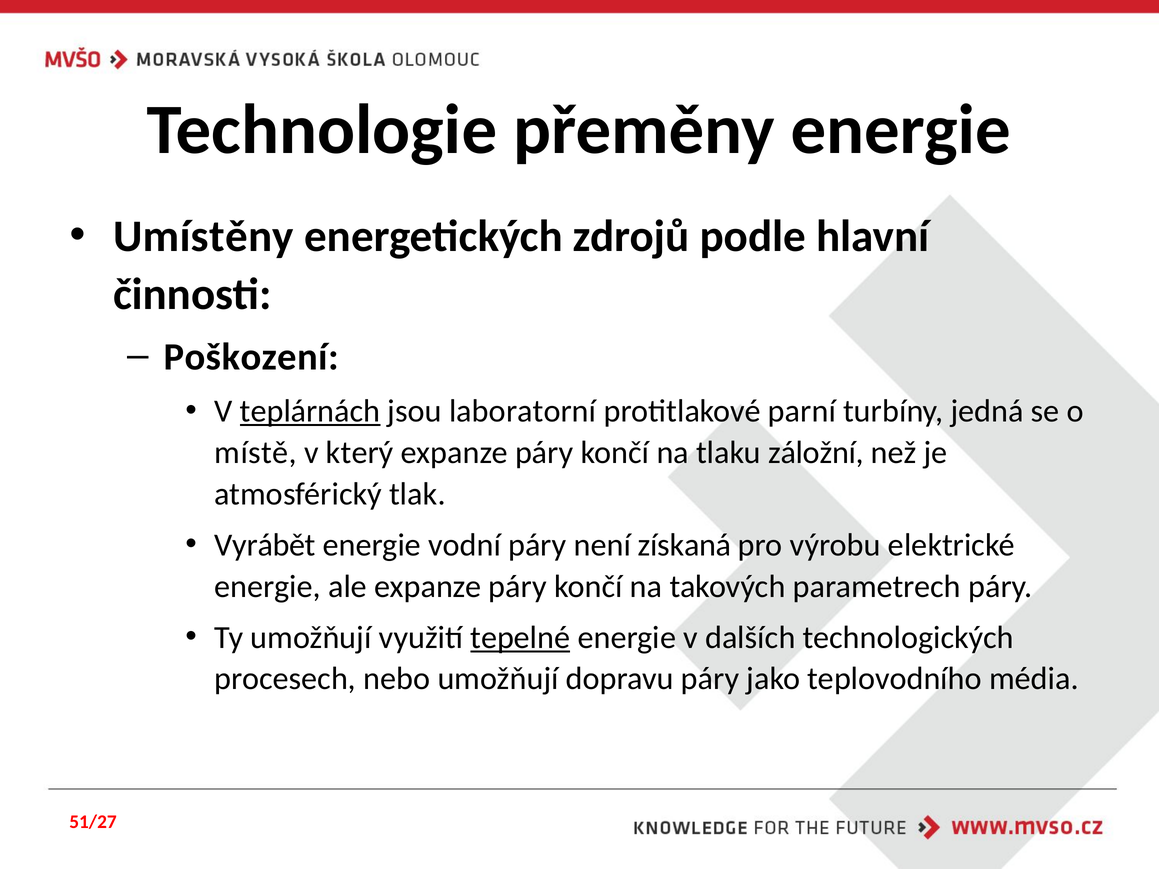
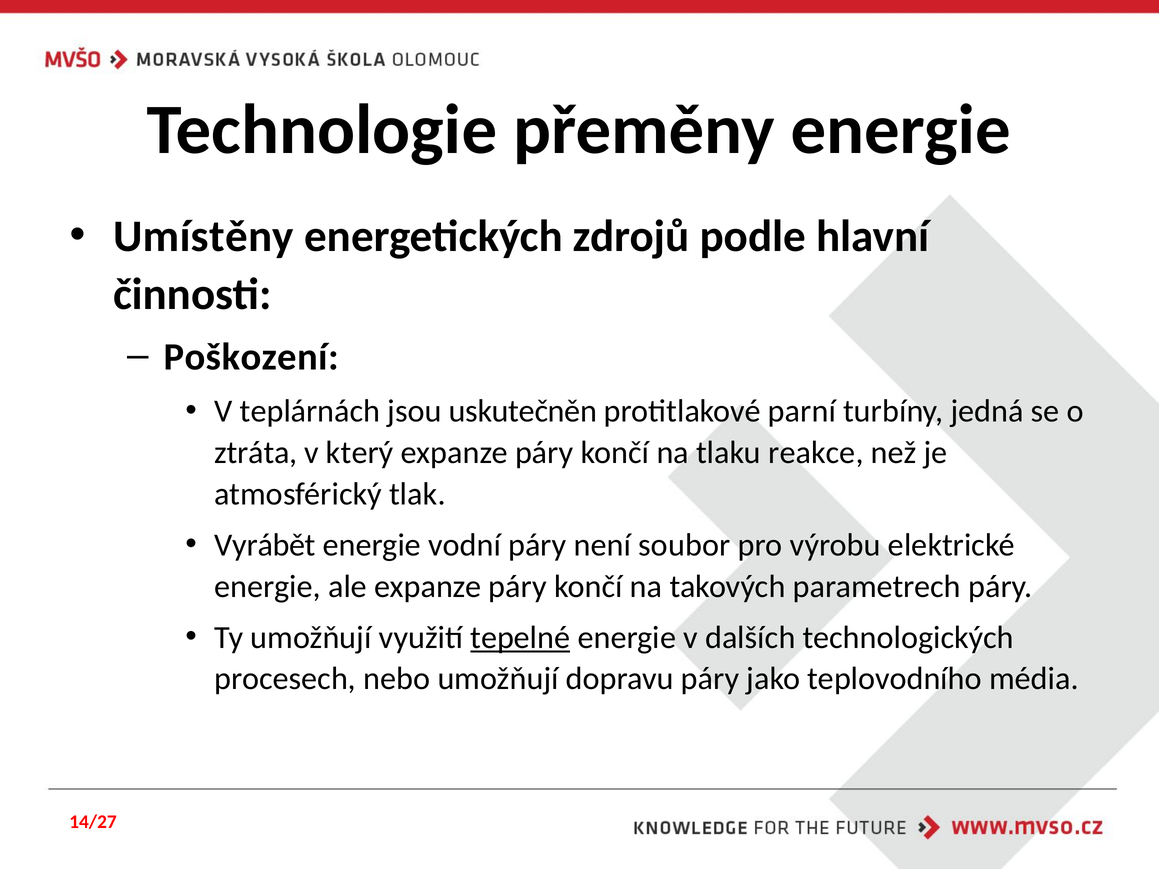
teplárnách underline: present -> none
laboratorní: laboratorní -> uskutečněn
místě: místě -> ztráta
záložní: záložní -> reakce
získaná: získaná -> soubor
51/27: 51/27 -> 14/27
